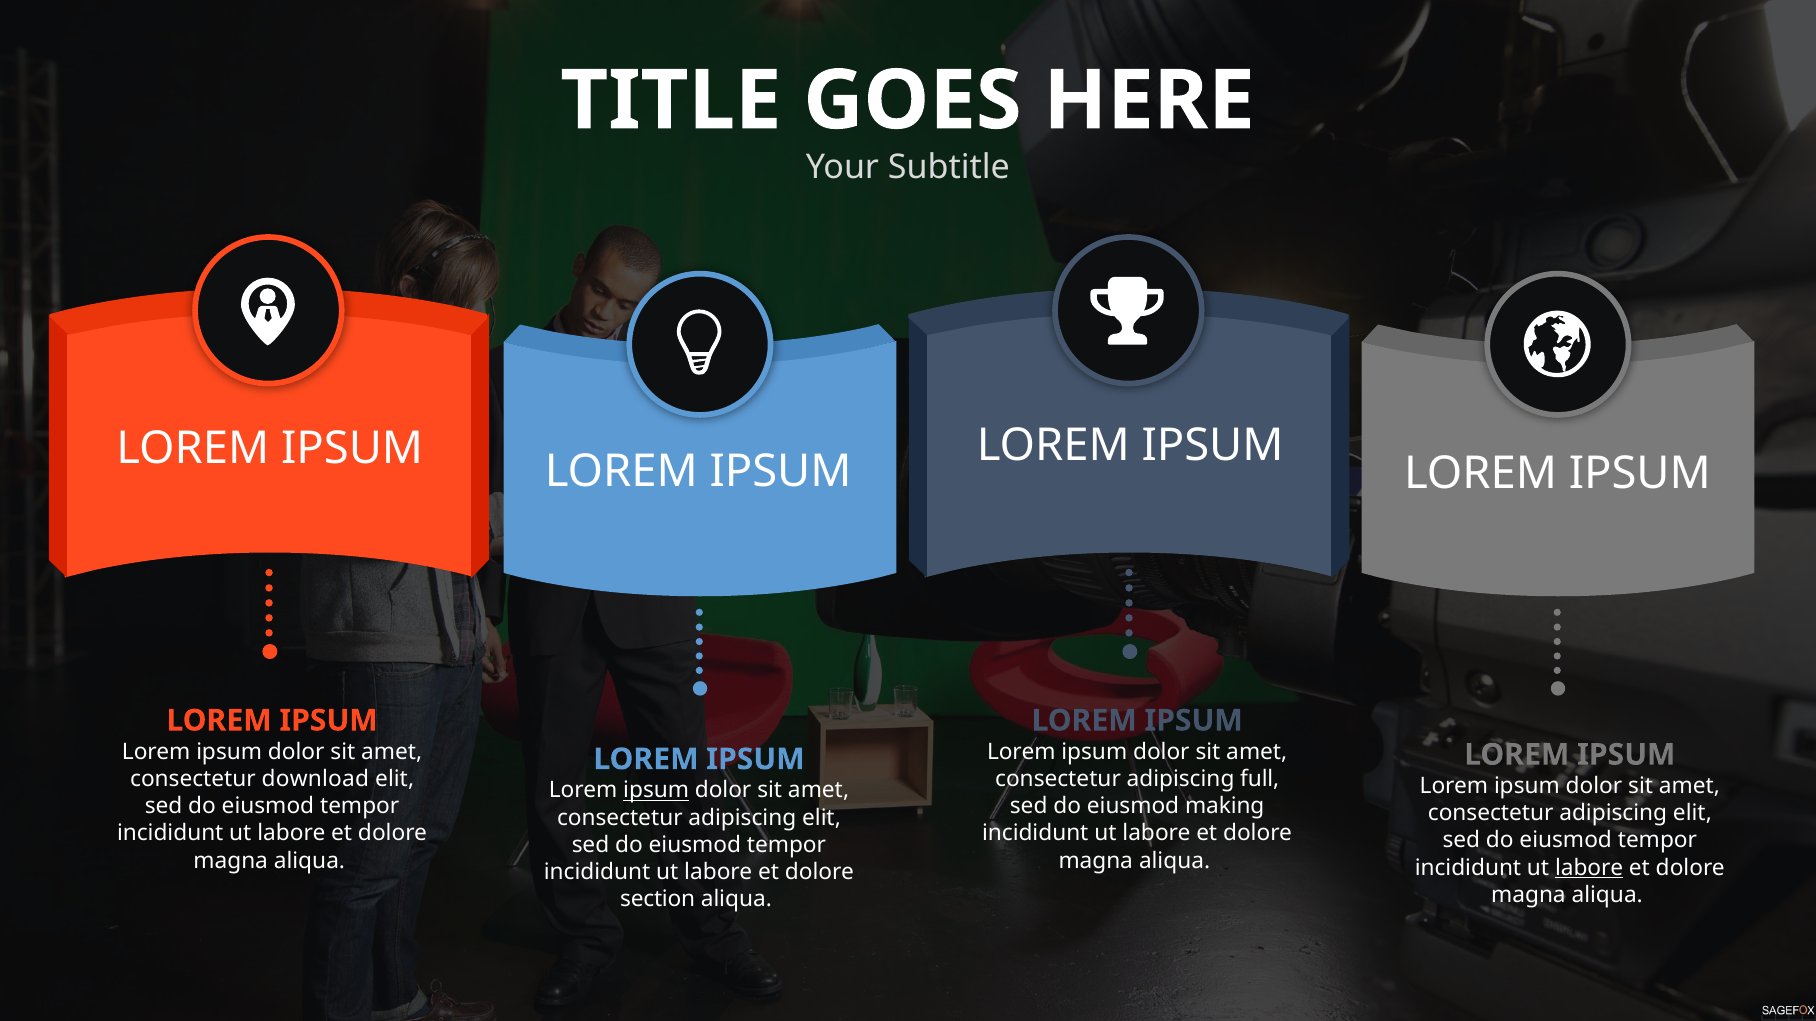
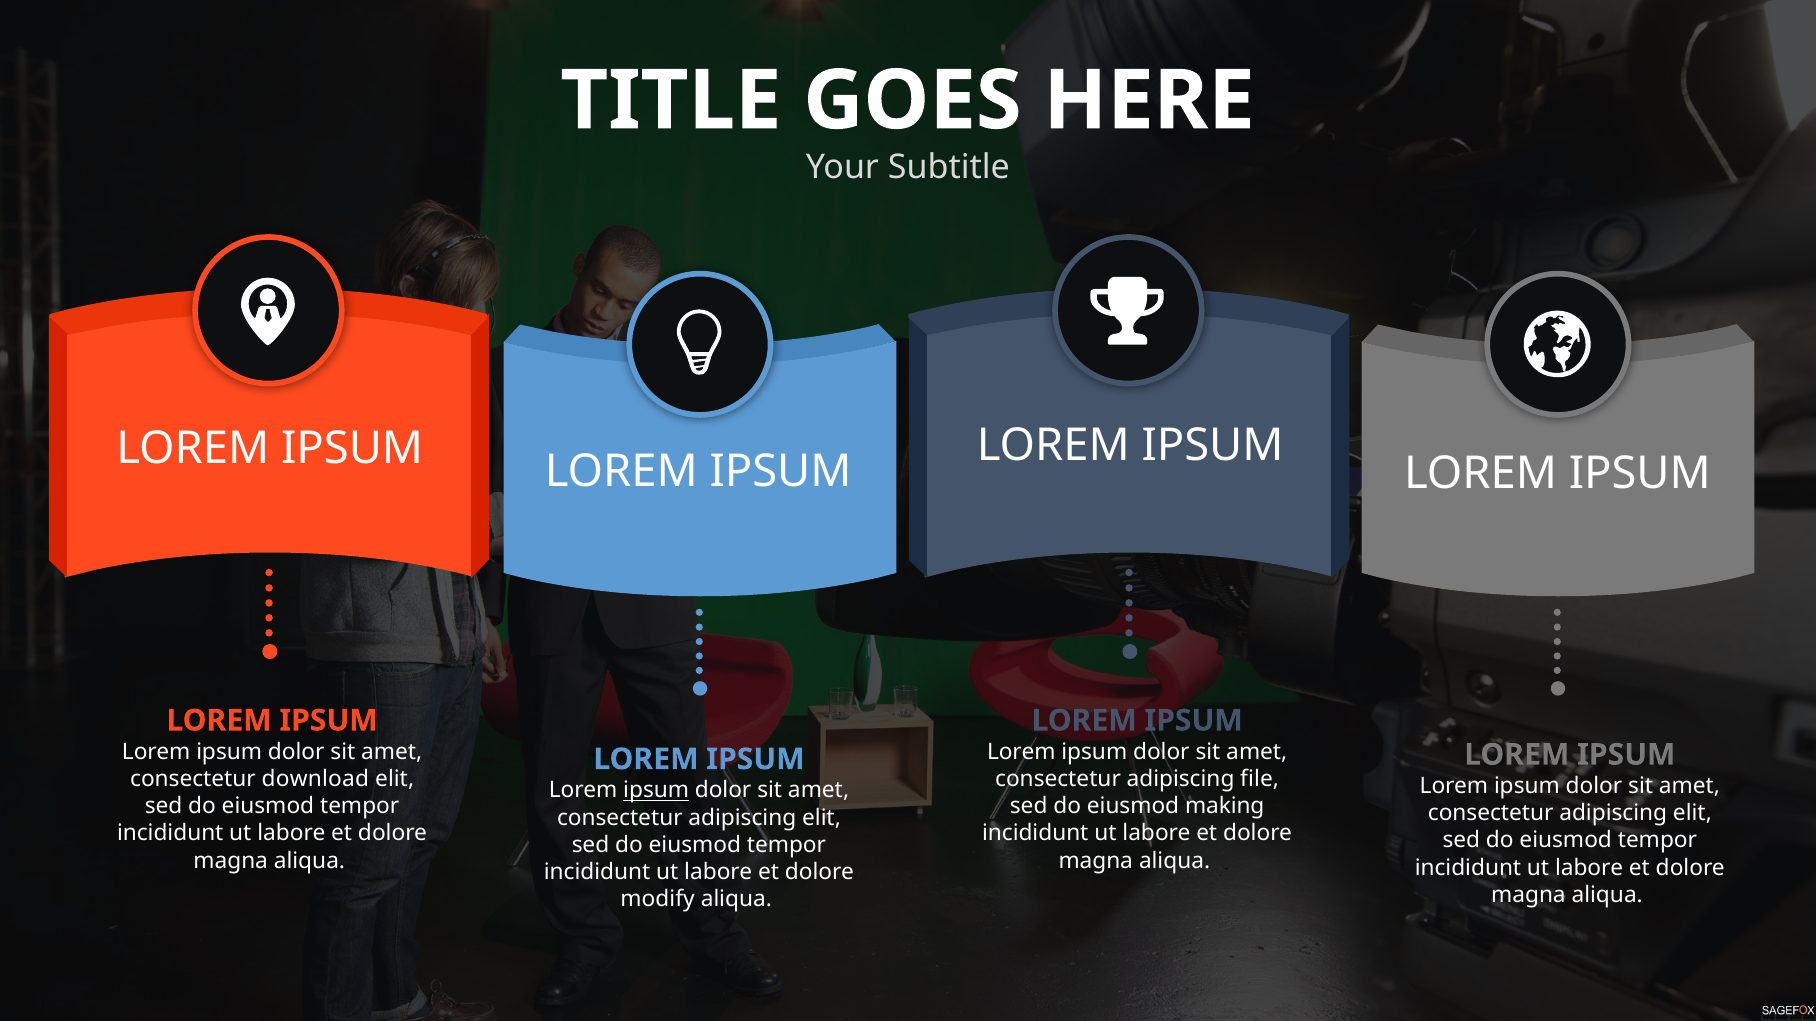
full: full -> file
labore at (1589, 868) underline: present -> none
section: section -> modify
